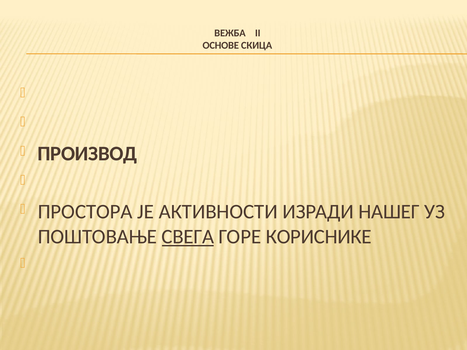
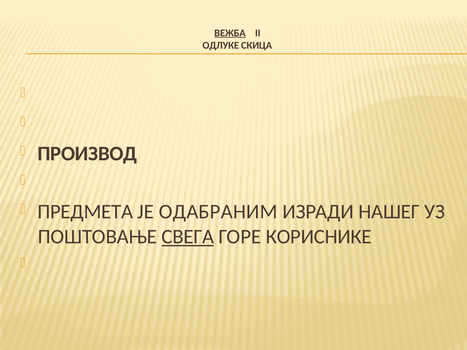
ВЕЖБА underline: none -> present
ОСНОВЕ: ОСНОВЕ -> ОДЛУКЕ
ПРОСТОРА: ПРОСТОРА -> ПРЕДМЕТА
АКТИВНОСТИ: АКТИВНОСТИ -> ОДАБРАНИМ
